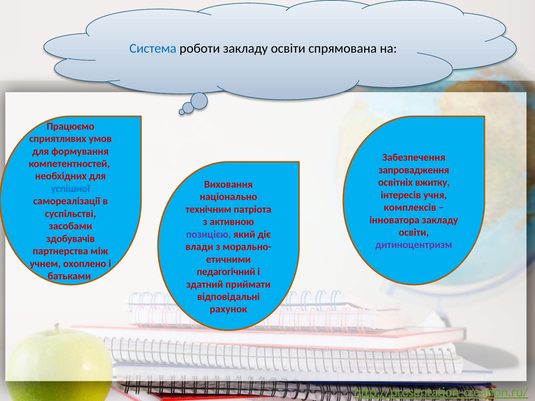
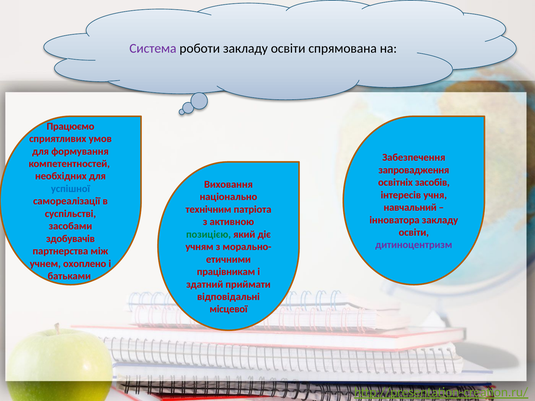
Система colour: blue -> purple
вжитку: вжитку -> засобів
комплексів: комплексів -> навчальний
позицією colour: purple -> green
влади: влади -> учням
педагогічний: педагогічний -> працівникам
рахунок: рахунок -> місцевої
